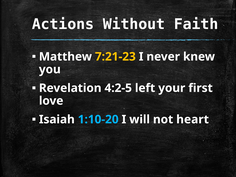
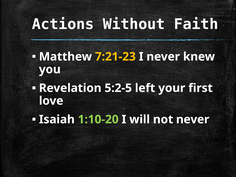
4:2-5: 4:2-5 -> 5:2-5
1:10-20 colour: light blue -> light green
not heart: heart -> never
